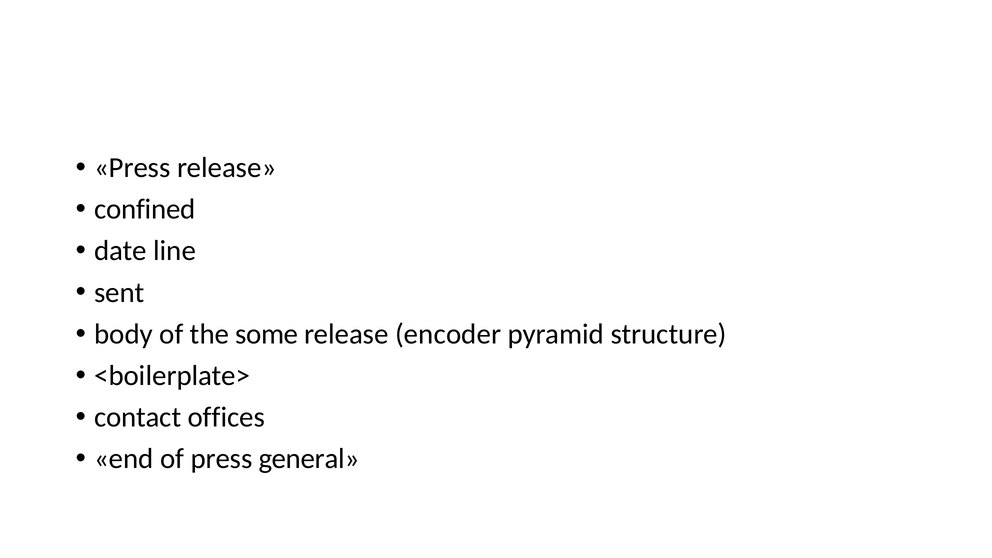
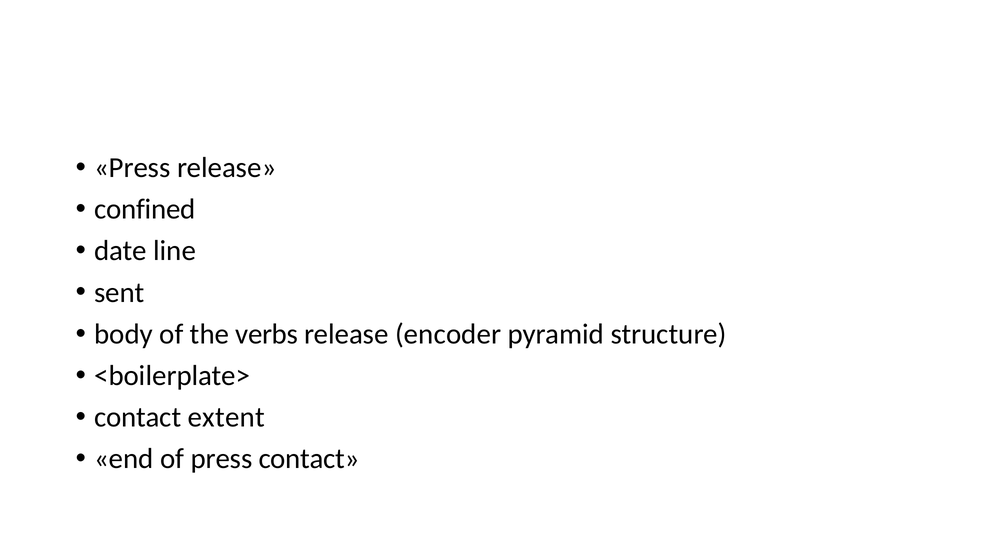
some: some -> verbs
offices: offices -> extent
press general: general -> contact
